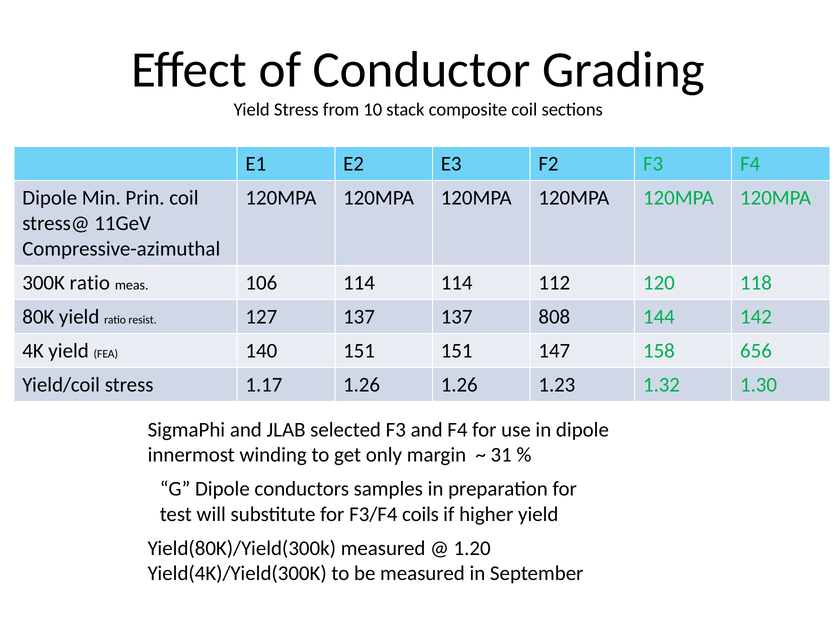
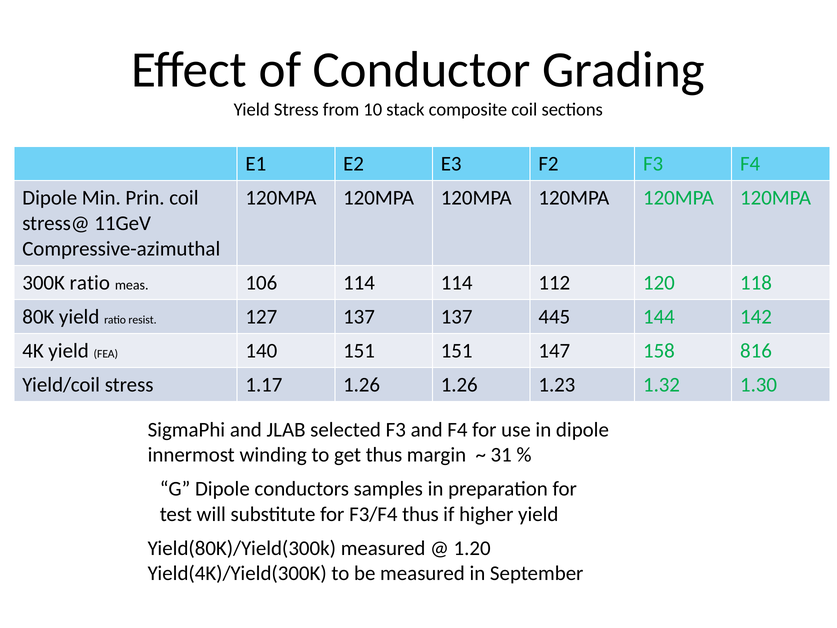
808: 808 -> 445
656: 656 -> 816
get only: only -> thus
F3/F4 coils: coils -> thus
